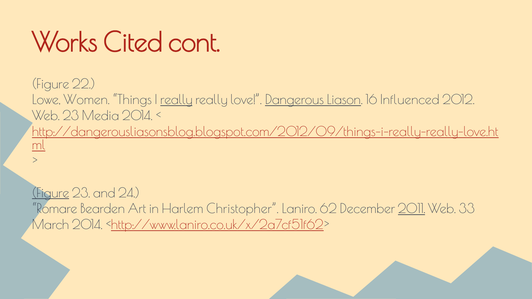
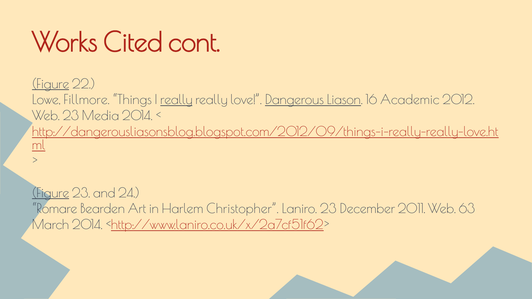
Figure at (51, 84) underline: none -> present
Women: Women -> Fillmore
Influenced: Influenced -> Academic
Laniro 62: 62 -> 23
2011 underline: present -> none
33: 33 -> 63
